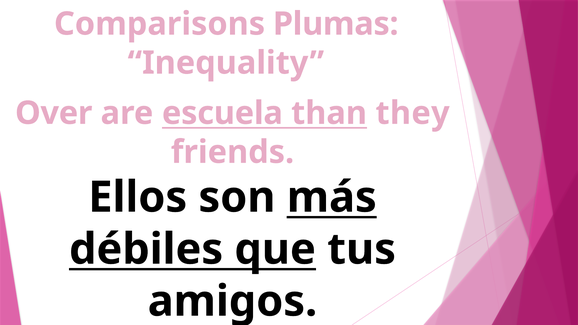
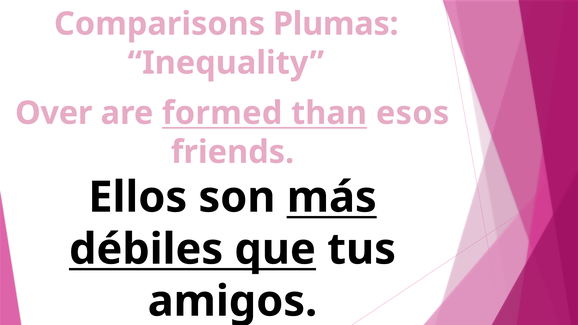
escuela: escuela -> formed
they: they -> esos
